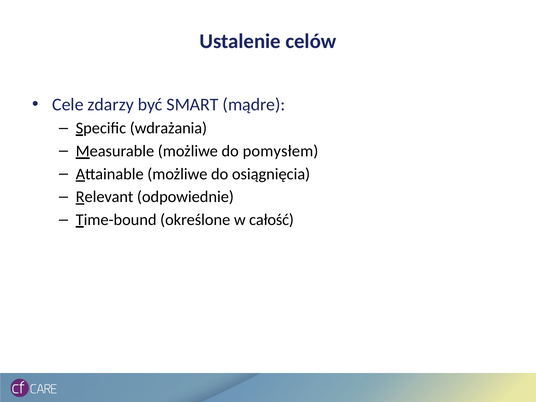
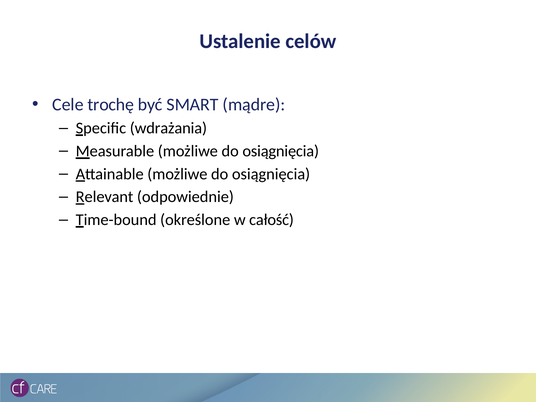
zdarzy: zdarzy -> trochę
Measurable możliwe do pomysłem: pomysłem -> osiągnięcia
